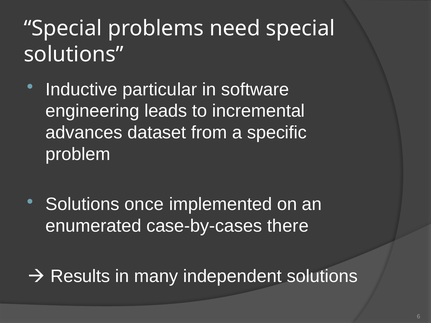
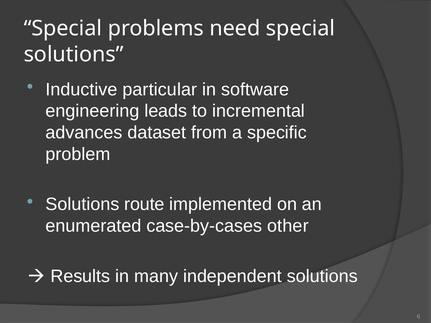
once: once -> route
there: there -> other
